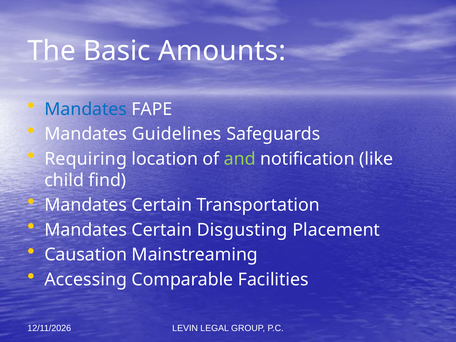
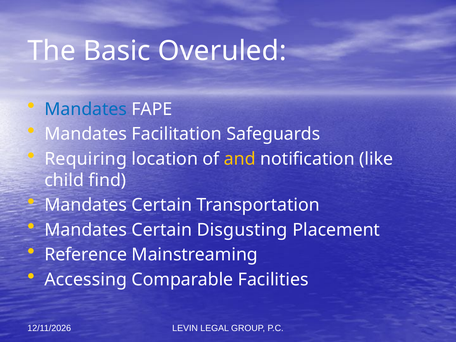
Amounts: Amounts -> Overuled
Guidelines: Guidelines -> Facilitation
and colour: light green -> yellow
Causation: Causation -> Reference
